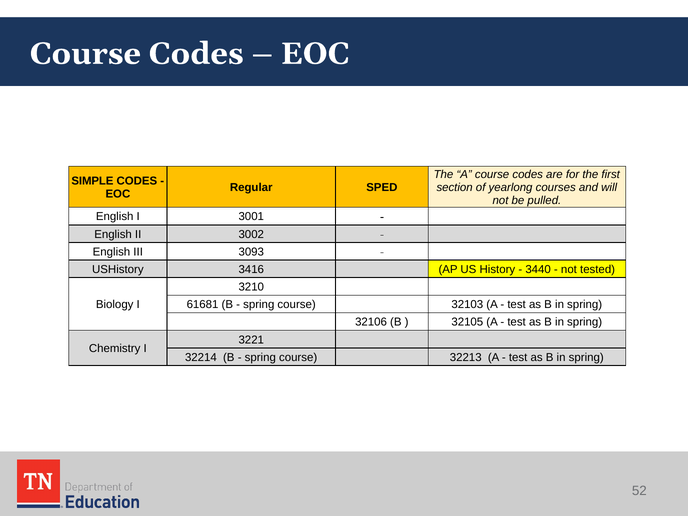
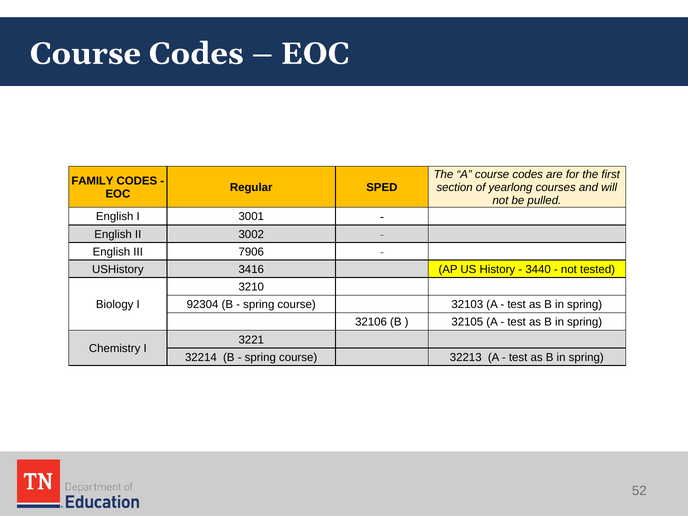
SIMPLE: SIMPLE -> FAMILY
3093: 3093 -> 7906
61681: 61681 -> 92304
